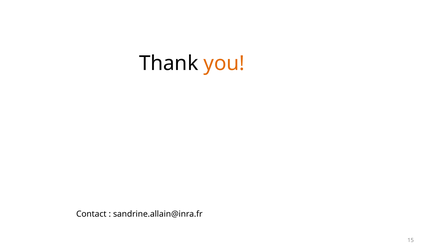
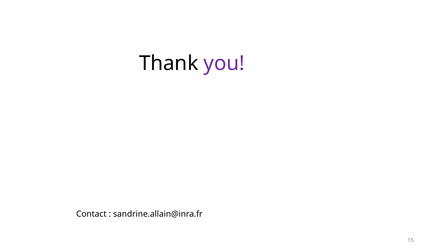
you colour: orange -> purple
